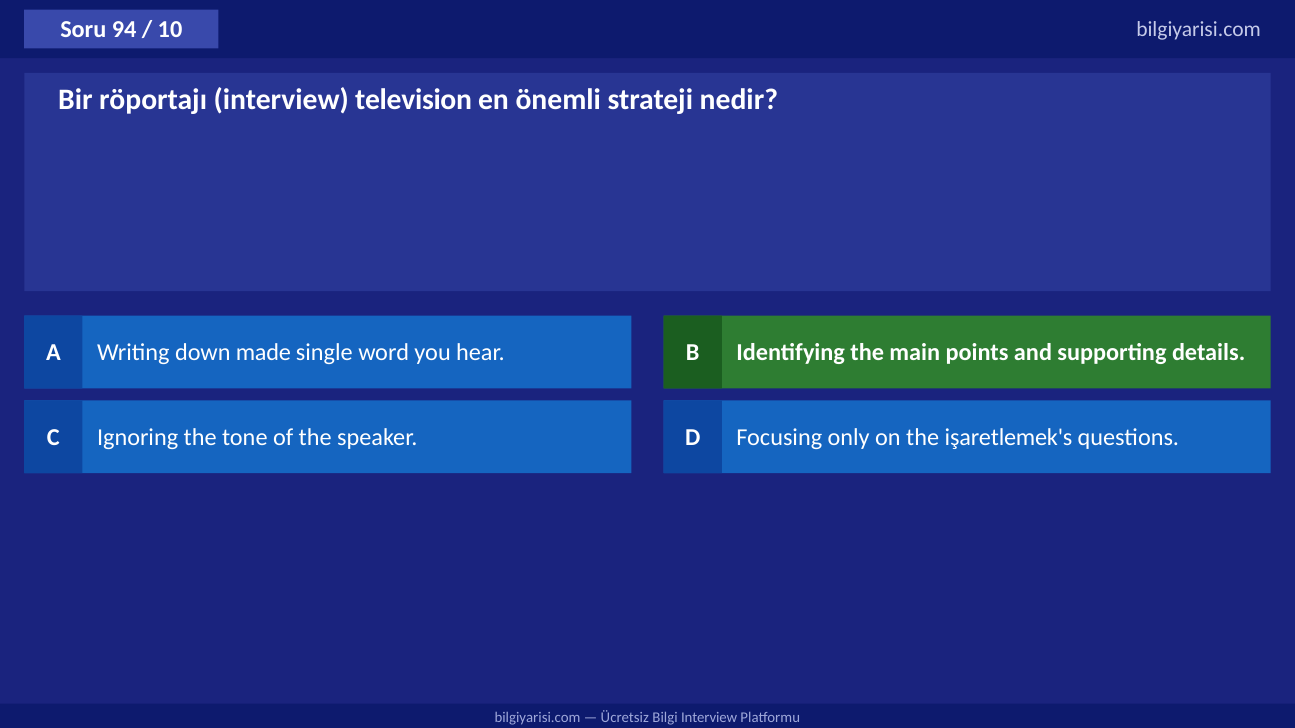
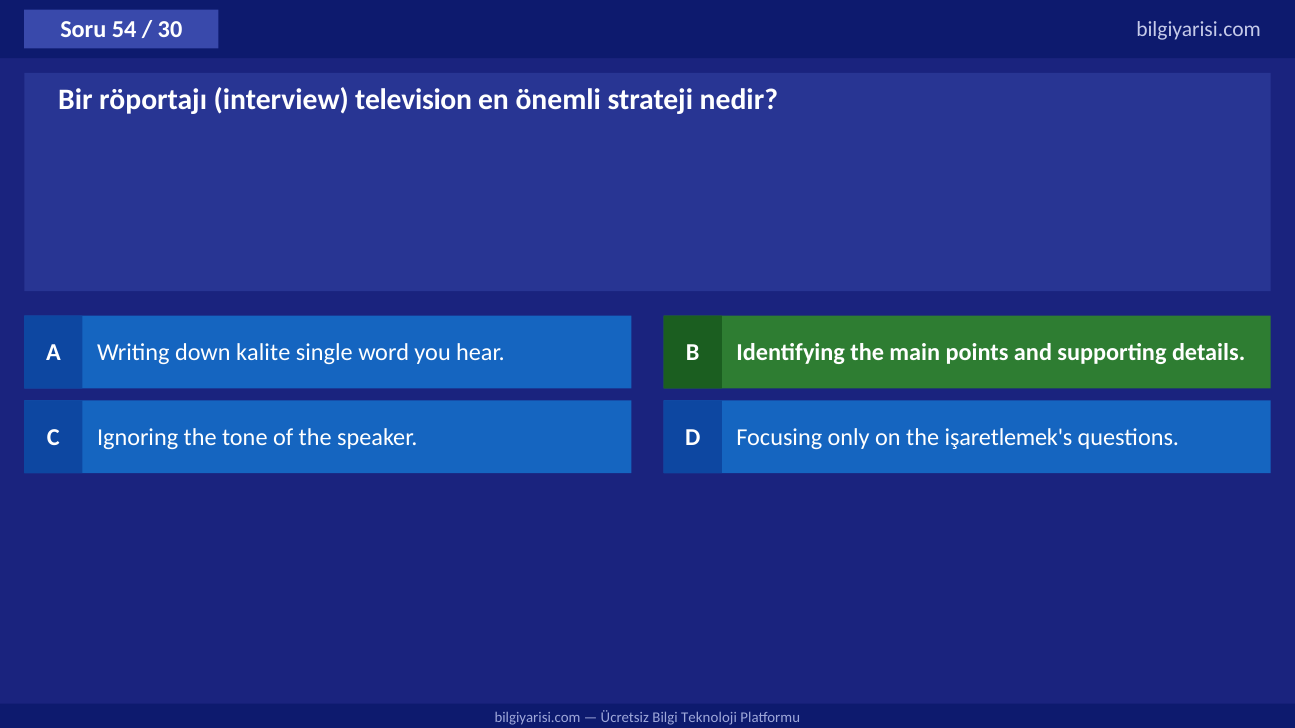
94: 94 -> 54
10: 10 -> 30
made: made -> kalite
Bilgi Interview: Interview -> Teknoloji
